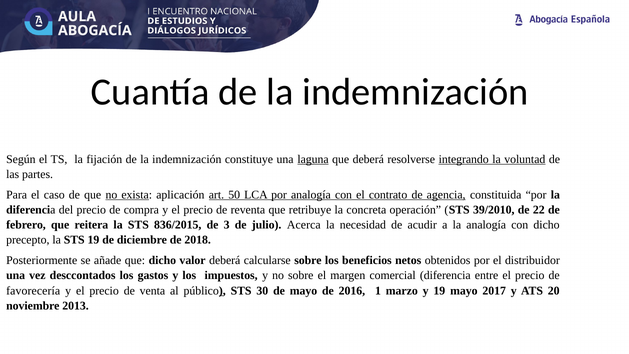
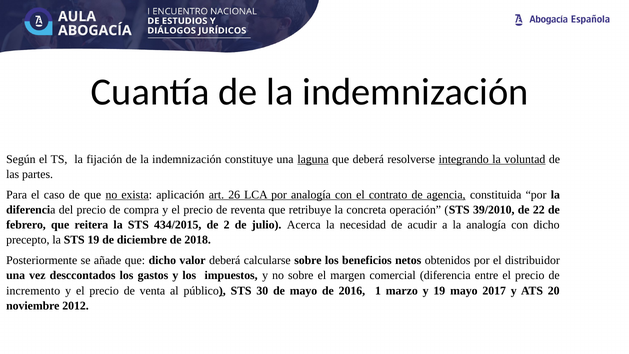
50: 50 -> 26
836/2015: 836/2015 -> 434/2015
3: 3 -> 2
favorecería: favorecería -> incremento
2013: 2013 -> 2012
